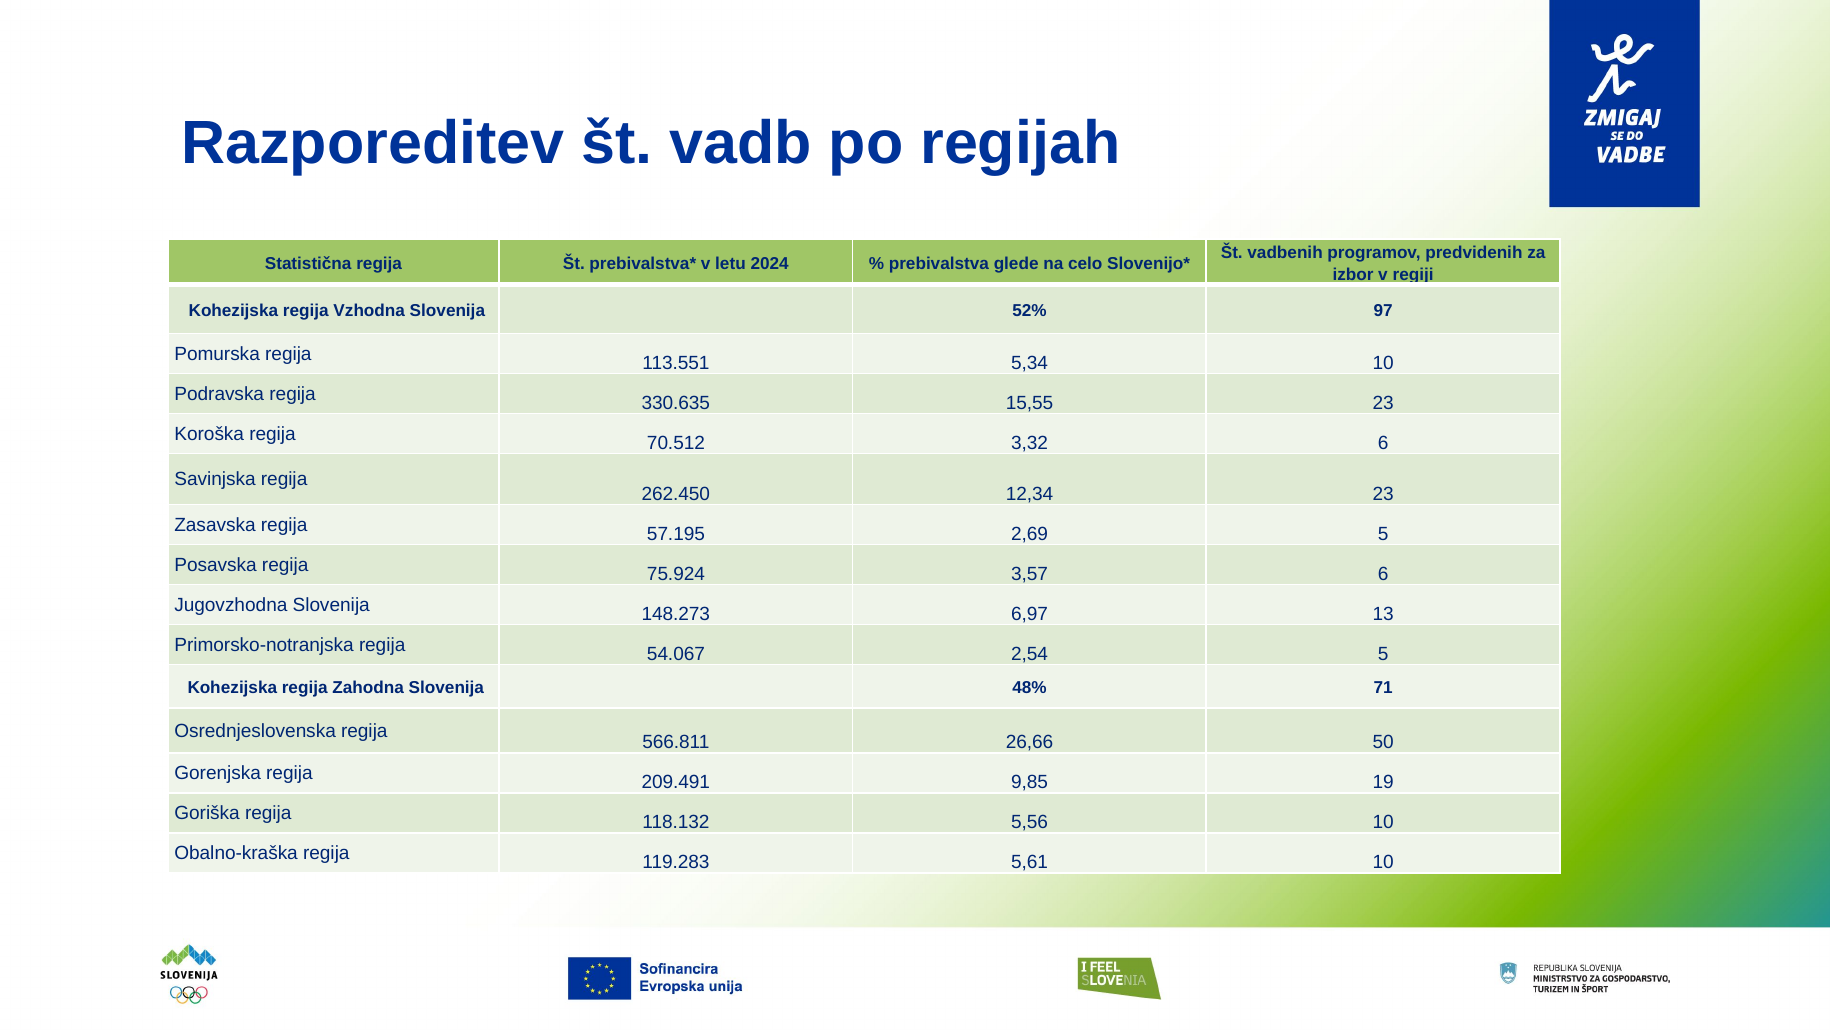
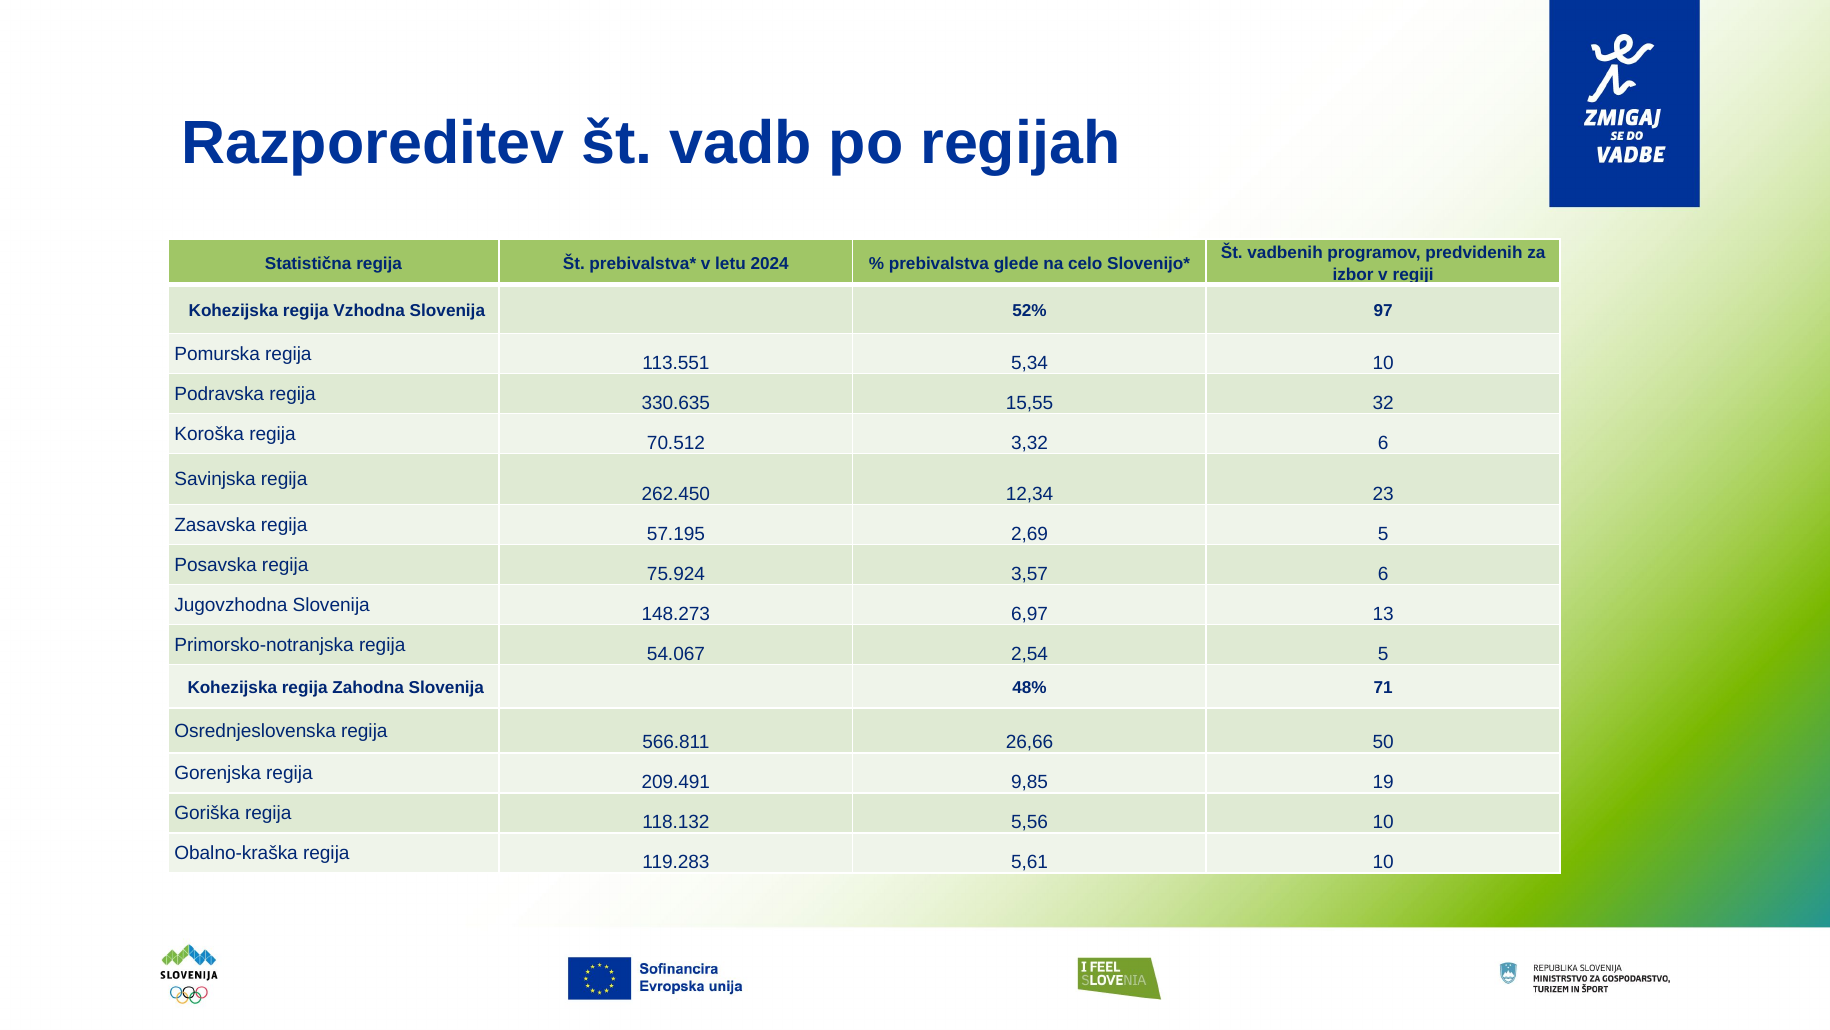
15,55 23: 23 -> 32
